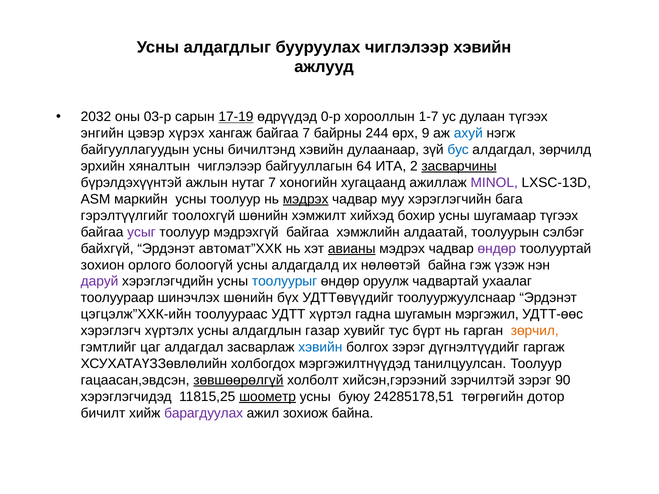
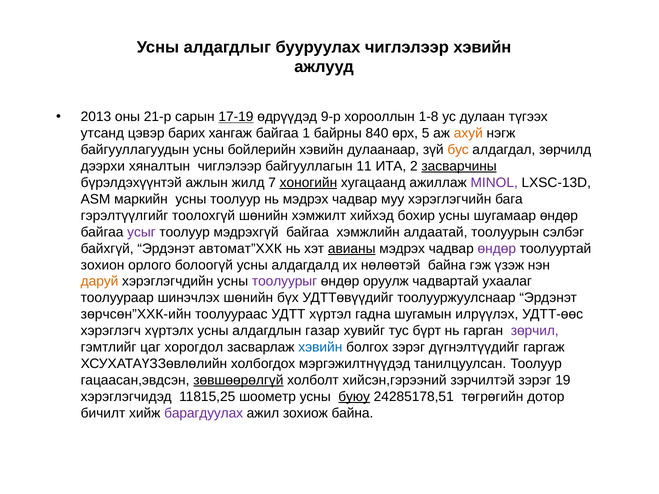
2032: 2032 -> 2013
03-р: 03-р -> 21-р
0-р: 0-р -> 9-р
1-7: 1-7 -> 1-8
энгийн: энгийн -> утсанд
хүрэх: хүрэх -> барих
байгаа 7: 7 -> 1
244: 244 -> 840
9: 9 -> 5
ахуй colour: blue -> orange
бичилтэнд: бичилтэнд -> бойлерийн
бус colour: blue -> orange
эрхийн: эрхийн -> дээрхи
64: 64 -> 11
нутаг: нутаг -> жилд
хоногийн underline: none -> present
мэдрэх at (306, 199) underline: present -> none
шугамаар түгээх: түгээх -> өндөр
даруй colour: purple -> orange
тоолуурыг colour: blue -> purple
цэгцэлж”ХХК-ийн: цэгцэлж”ХХК-ийн -> зөрчсөн”ХХК-ийн
мэргэжил: мэргэжил -> илрүүлэх
зөрчил colour: orange -> purple
цаг алдагдал: алдагдал -> хорогдол
90: 90 -> 19
шоометр underline: present -> none
буюу underline: none -> present
